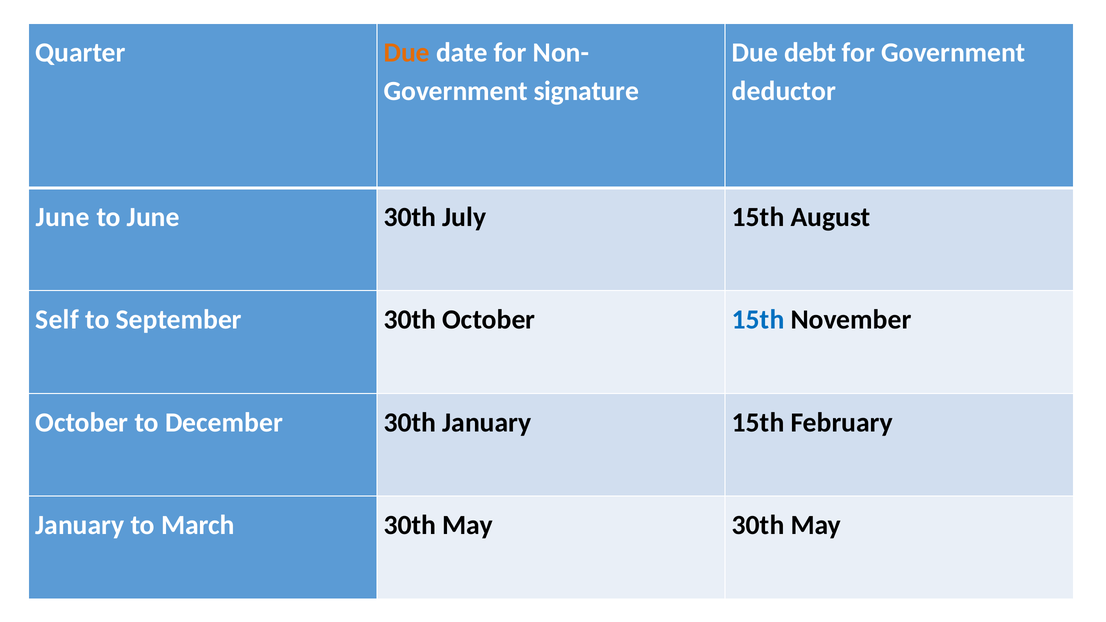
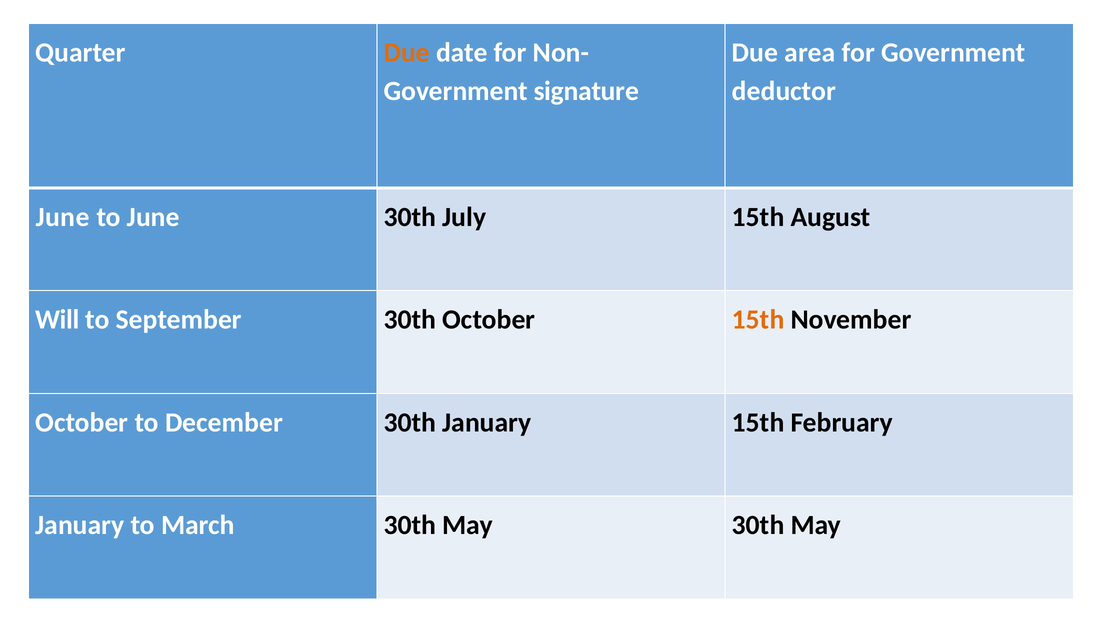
debt: debt -> area
Self: Self -> Will
15th at (758, 320) colour: blue -> orange
